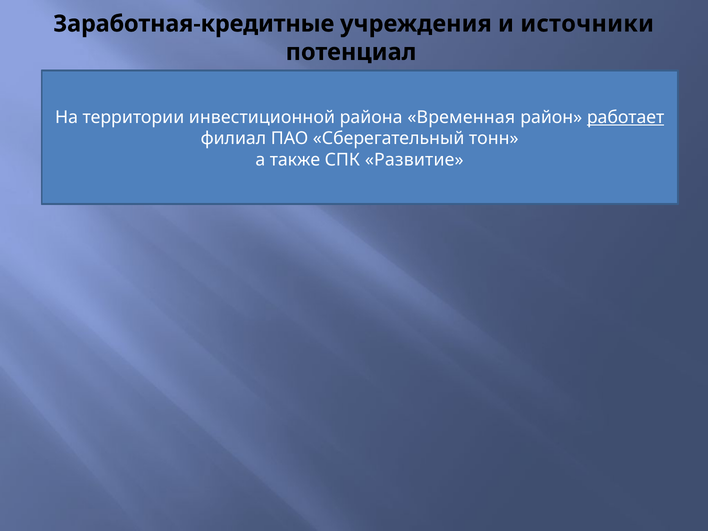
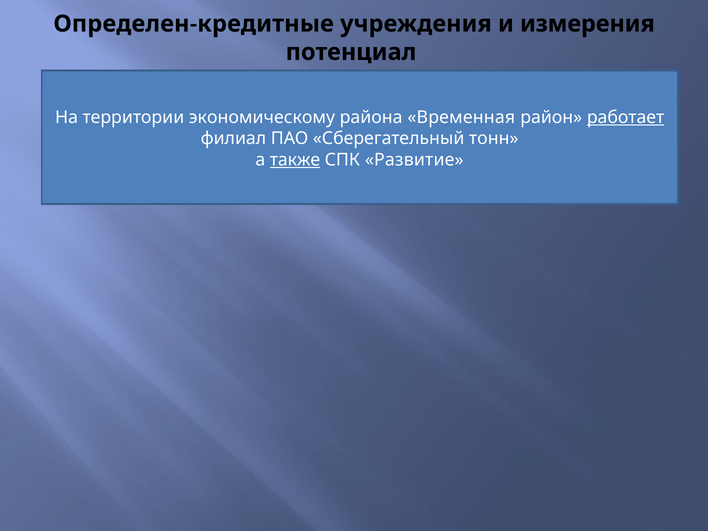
Заработная-кредитные: Заработная-кредитные -> Определен-кредитные
источники: источники -> измерения
инвестиционной: инвестиционной -> экономическому
также underline: none -> present
